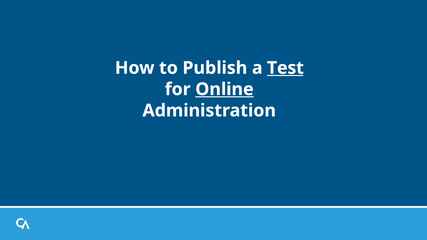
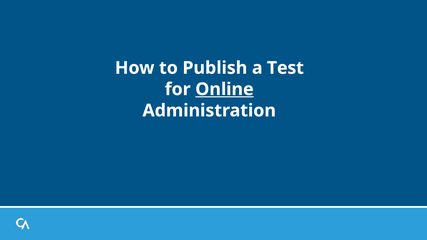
Test underline: present -> none
